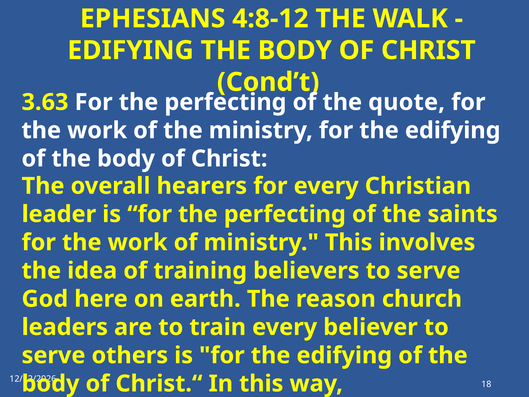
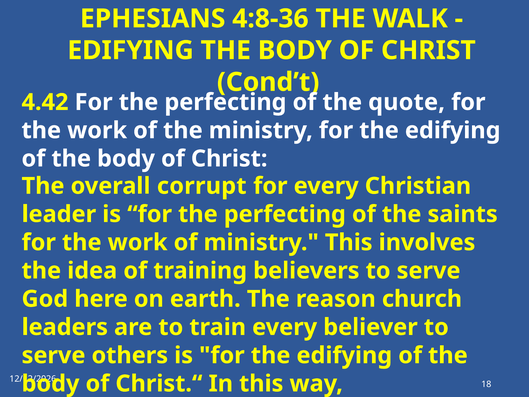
4:8-12: 4:8-12 -> 4:8-36
3.63: 3.63 -> 4.42
hearers: hearers -> corrupt
